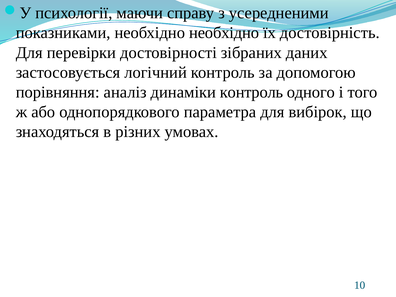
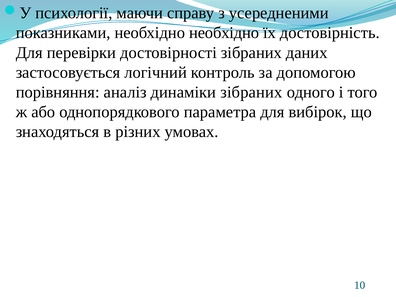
динаміки контроль: контроль -> зібраних
